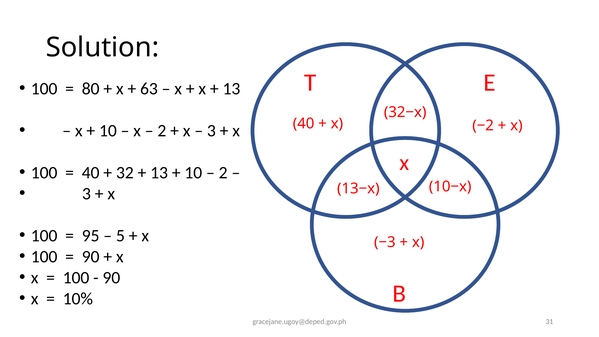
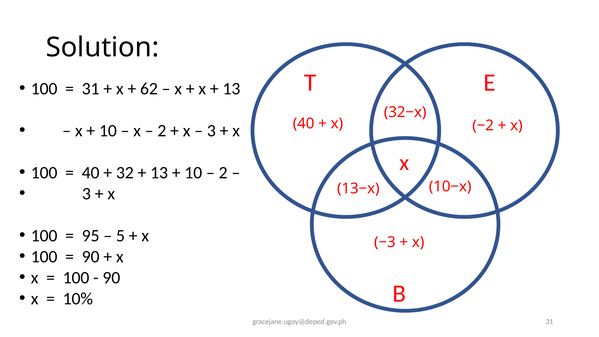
80 at (91, 89): 80 -> 31
63: 63 -> 62
